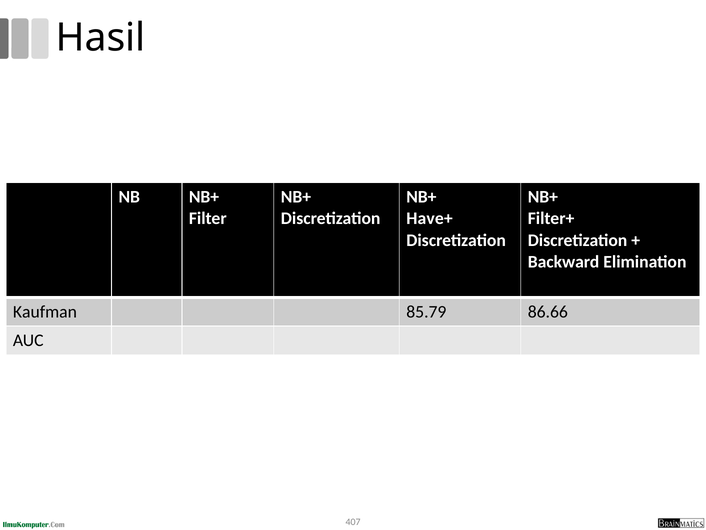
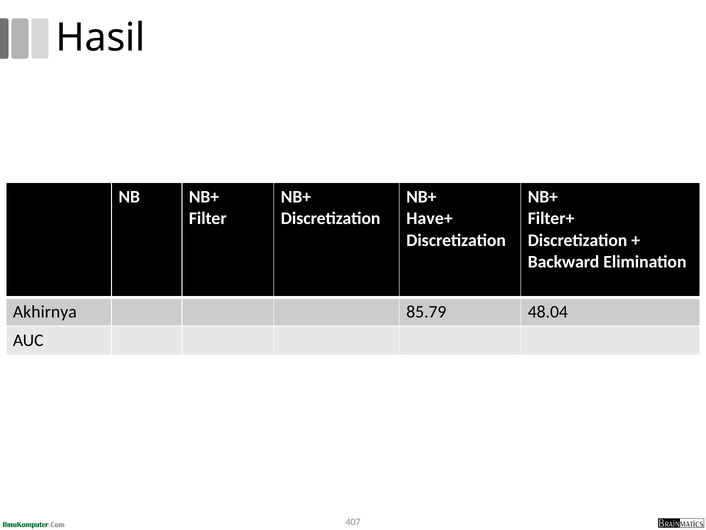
Kaufman: Kaufman -> Akhirnya
86.66: 86.66 -> 48.04
